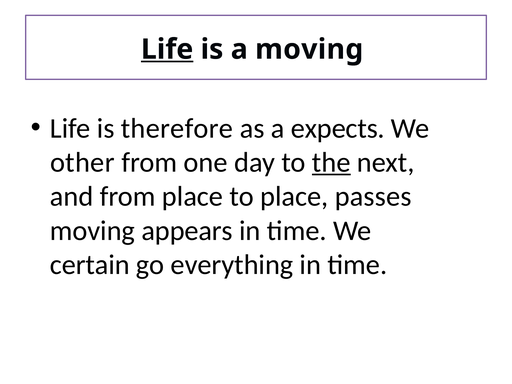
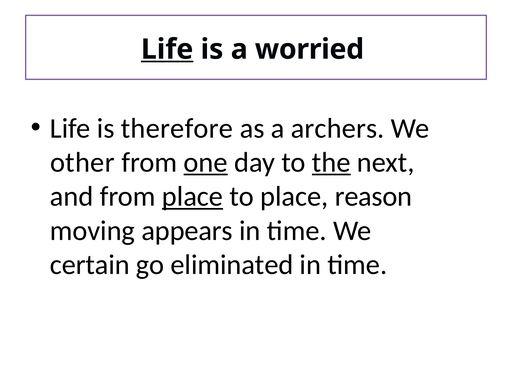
a moving: moving -> worried
expects: expects -> archers
one underline: none -> present
place at (193, 197) underline: none -> present
passes: passes -> reason
everything: everything -> eliminated
